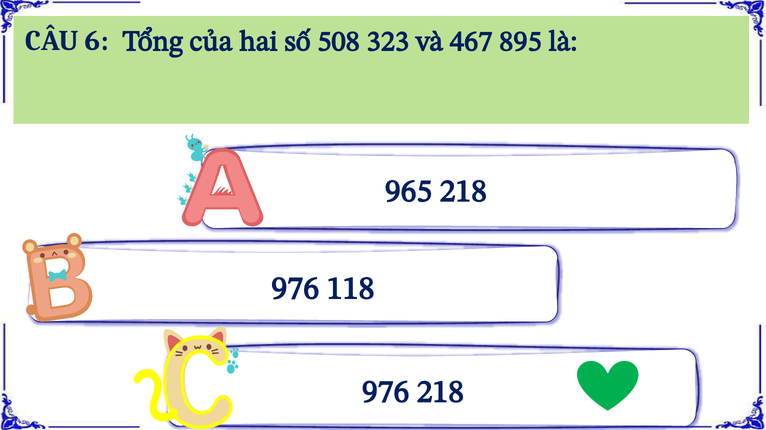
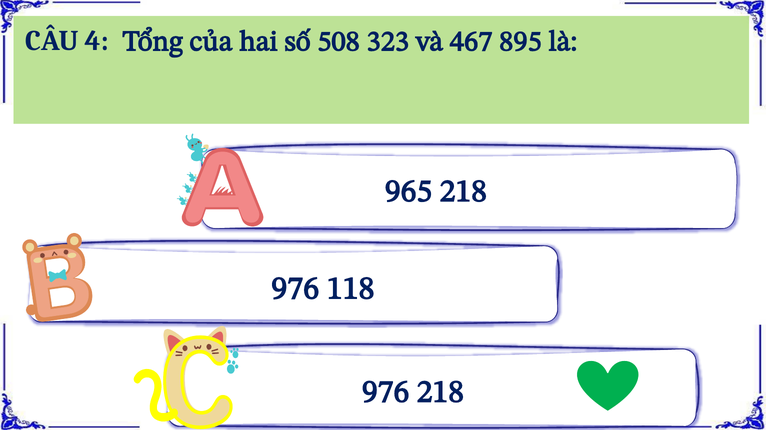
6: 6 -> 4
